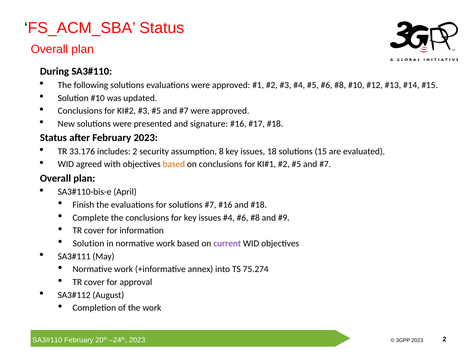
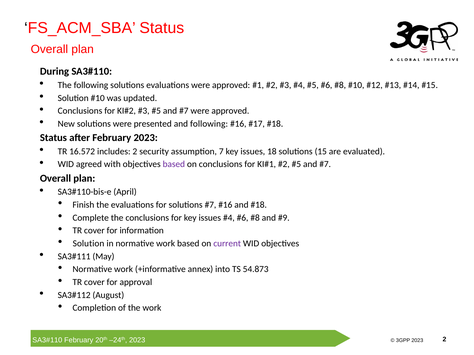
and signature: signature -> following
33.176: 33.176 -> 16.572
8: 8 -> 7
based at (174, 164) colour: orange -> purple
75.274: 75.274 -> 54.873
